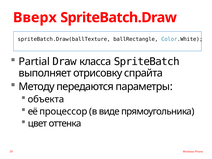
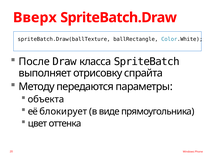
Partial: Partial -> После
процессор: процессор -> блокирует
